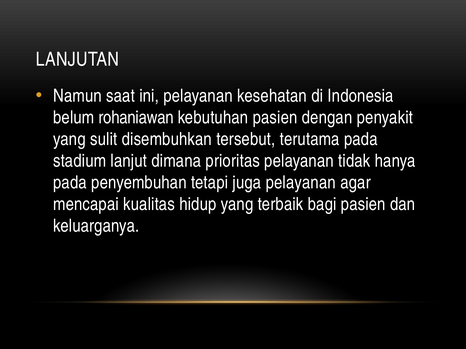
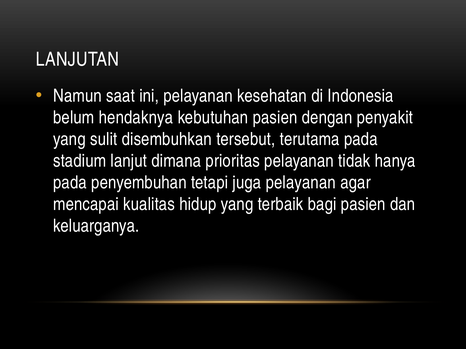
rohaniawan: rohaniawan -> hendaknya
